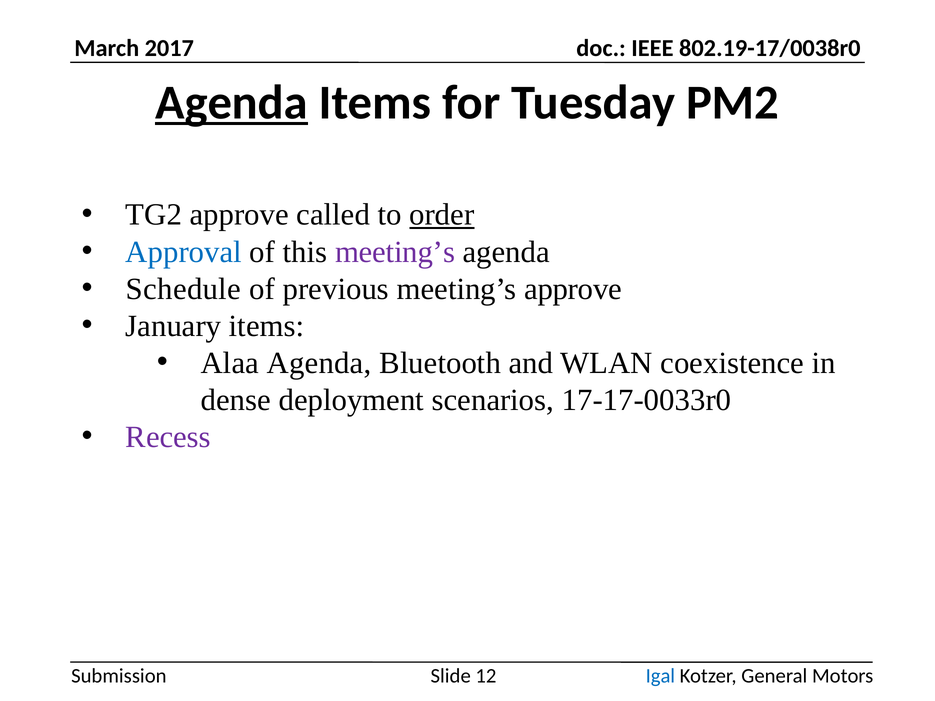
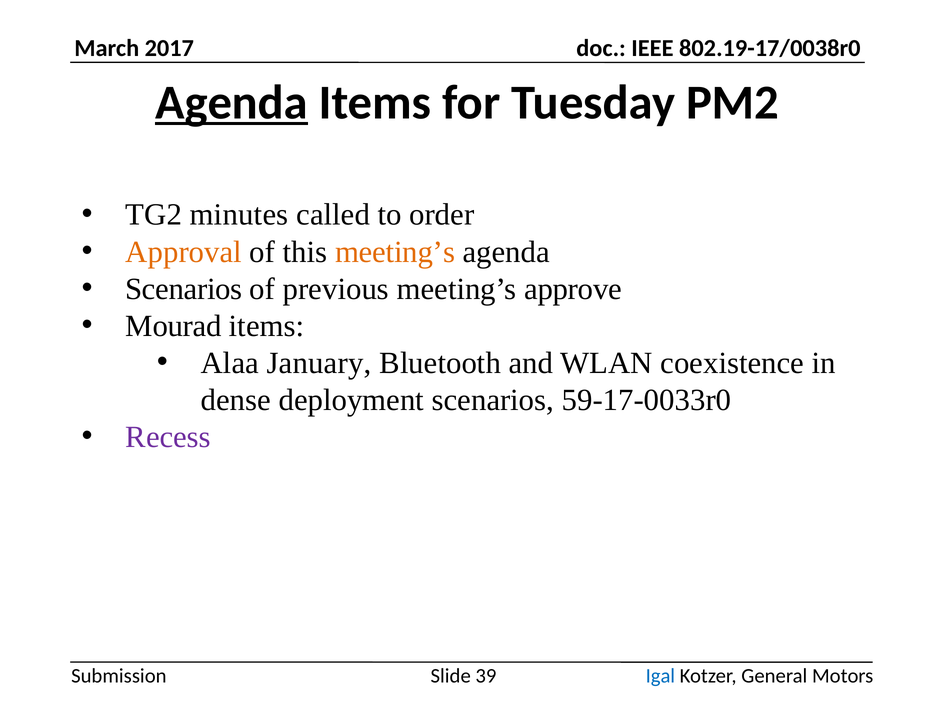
TG2 approve: approve -> minutes
order underline: present -> none
Approval colour: blue -> orange
meeting’s at (395, 252) colour: purple -> orange
Schedule at (183, 289): Schedule -> Scenarios
January: January -> Mourad
Alaa Agenda: Agenda -> January
17-17-0033r0: 17-17-0033r0 -> 59-17-0033r0
12: 12 -> 39
